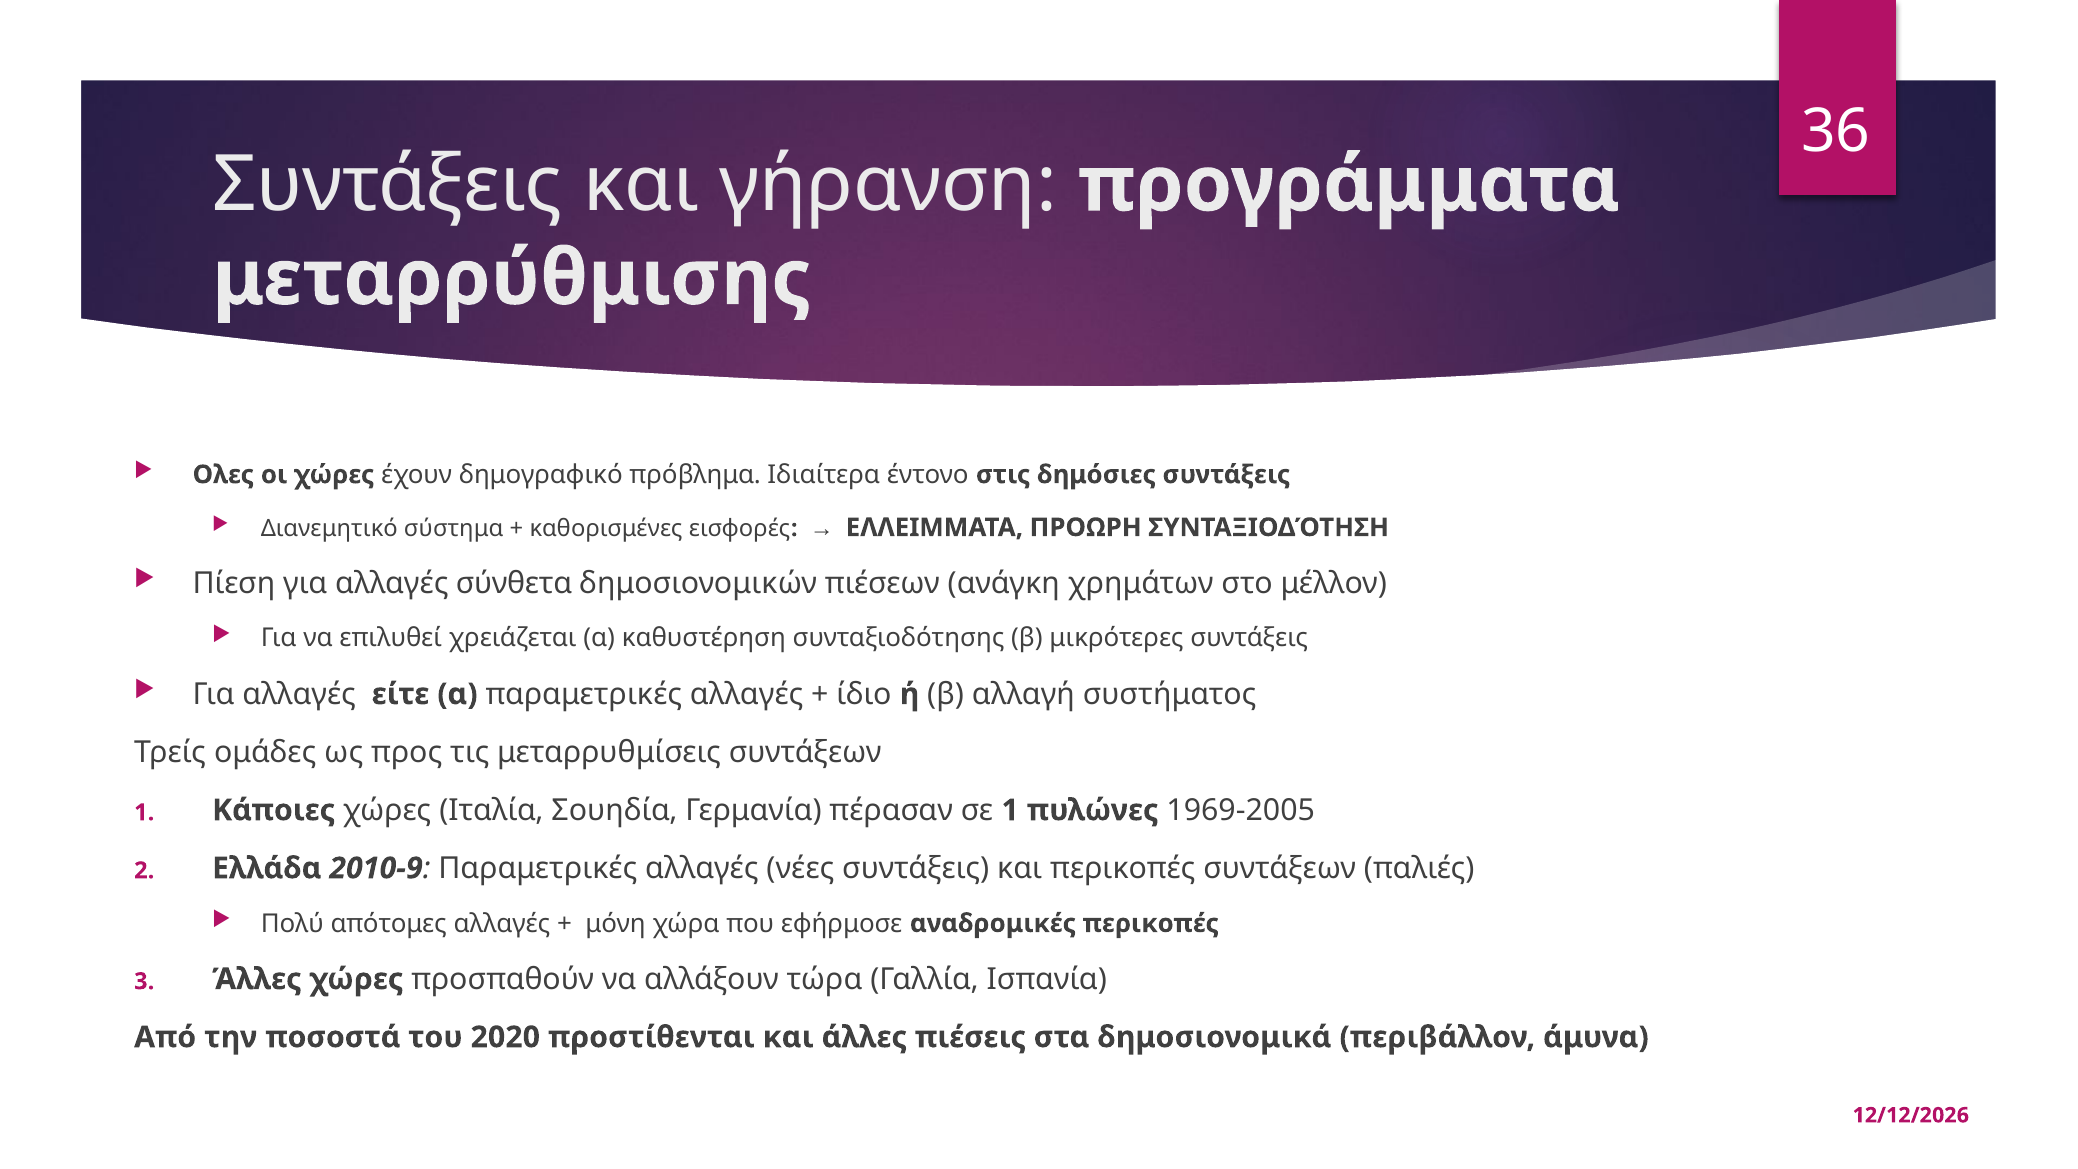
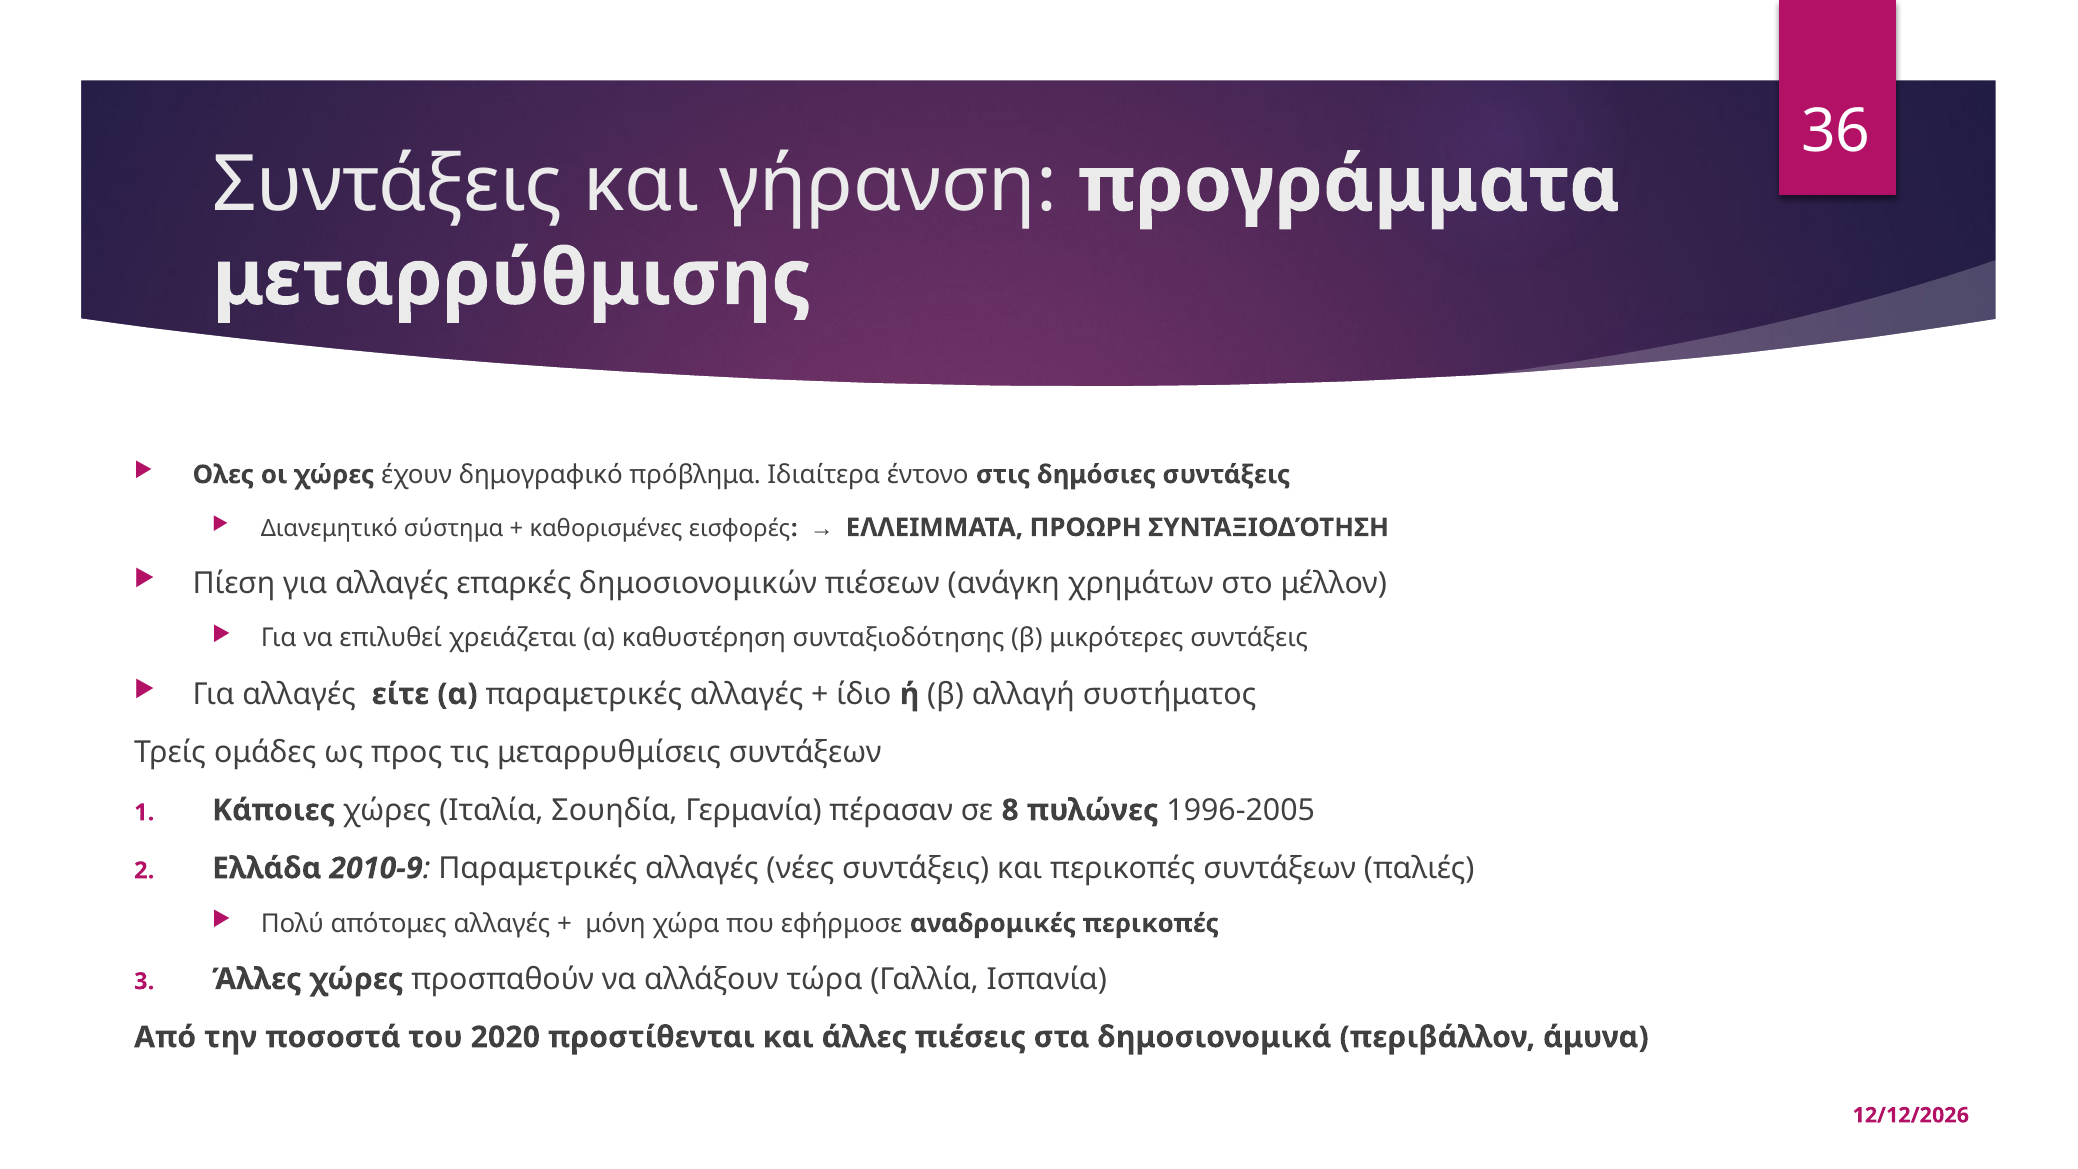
σύνθετα: σύνθετα -> επαρκές
σε 1: 1 -> 8
1969-2005: 1969-2005 -> 1996-2005
